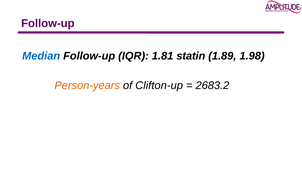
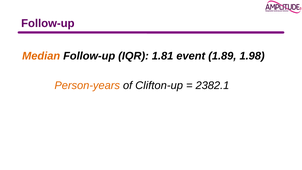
Median colour: blue -> orange
statin: statin -> event
2683.2: 2683.2 -> 2382.1
